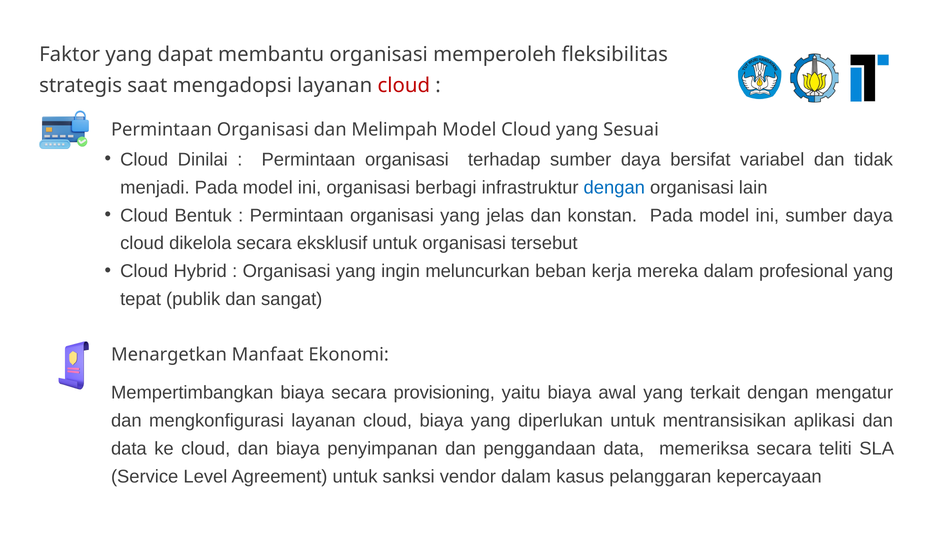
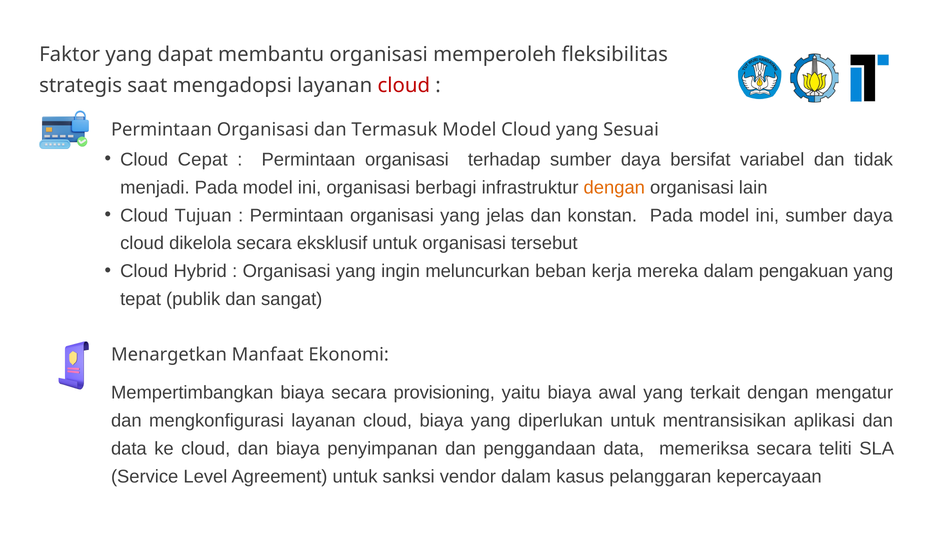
Melimpah: Melimpah -> Termasuk
Dinilai: Dinilai -> Cepat
dengan at (614, 187) colour: blue -> orange
Bentuk: Bentuk -> Tujuan
profesional: profesional -> pengakuan
